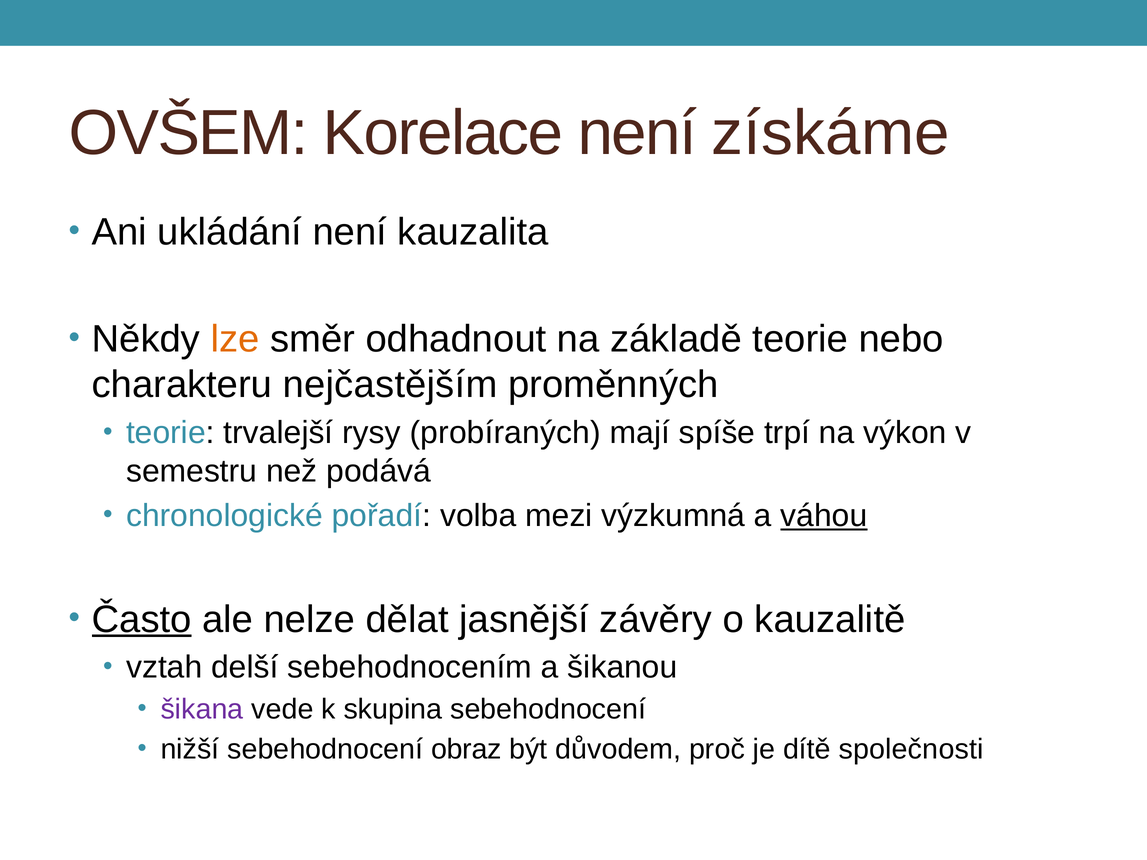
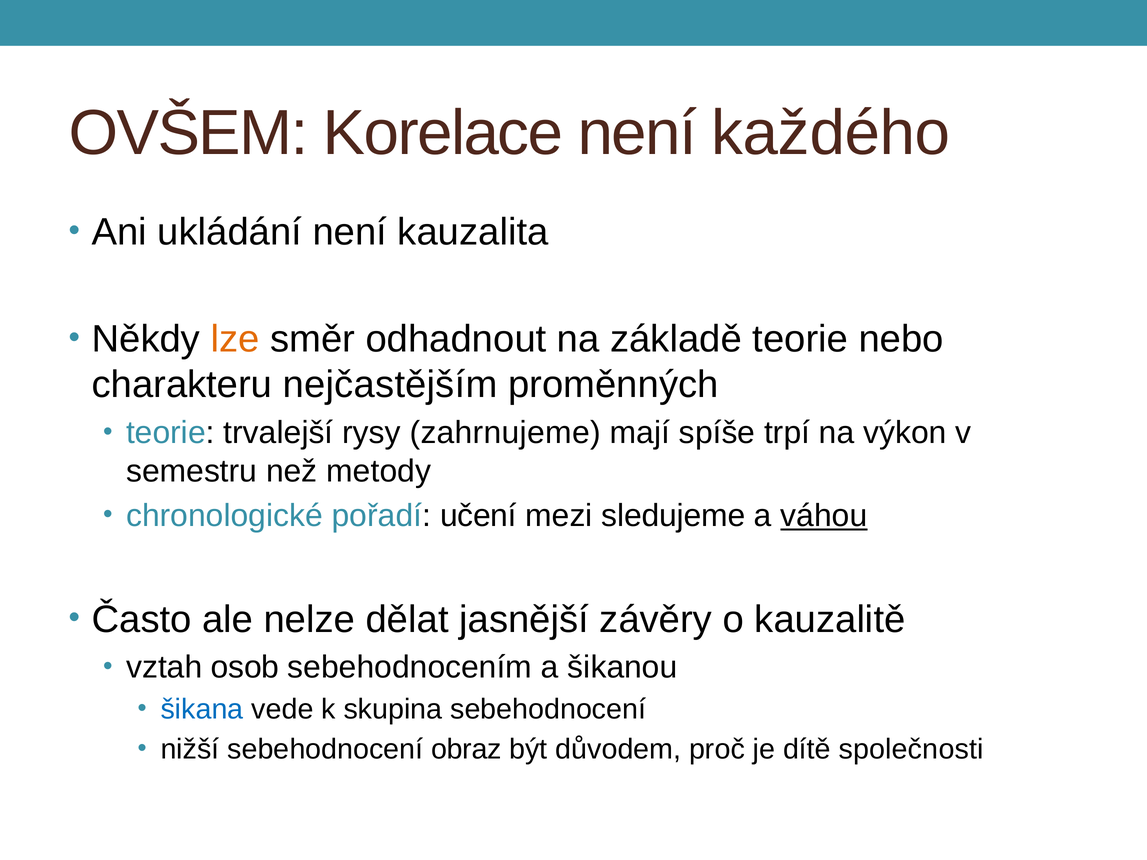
získáme: získáme -> každého
probíraných: probíraných -> zahrnujeme
podává: podává -> metody
volba: volba -> učení
výzkumná: výzkumná -> sledujeme
Často underline: present -> none
delší: delší -> osob
šikana colour: purple -> blue
